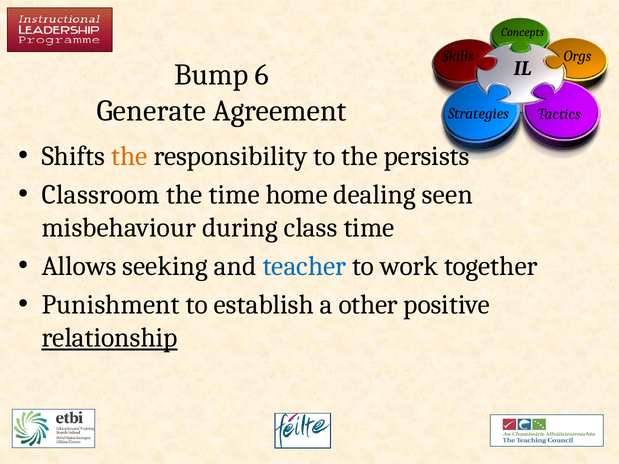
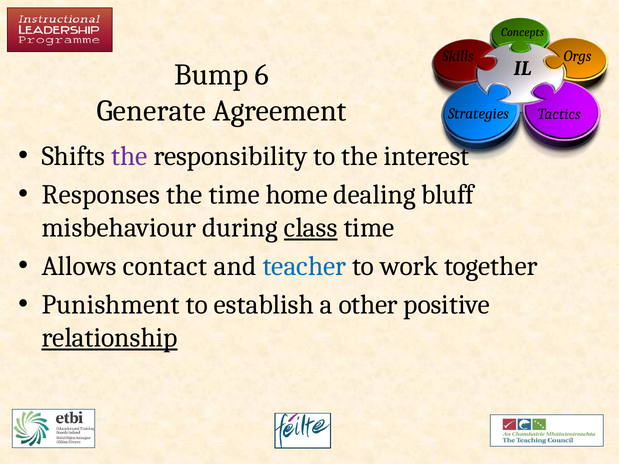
the at (129, 156) colour: orange -> purple
persists: persists -> interest
Classroom: Classroom -> Responses
seen: seen -> bluff
class underline: none -> present
seeking: seeking -> contact
